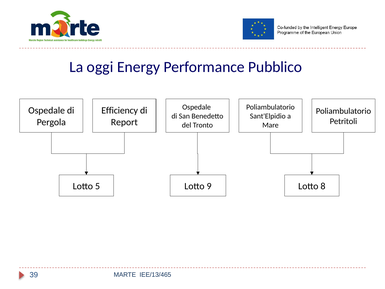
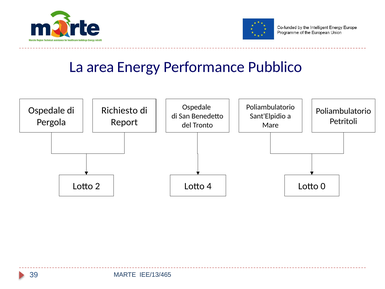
oggi: oggi -> area
Efficiency: Efficiency -> Richiesto
5: 5 -> 2
9: 9 -> 4
8: 8 -> 0
